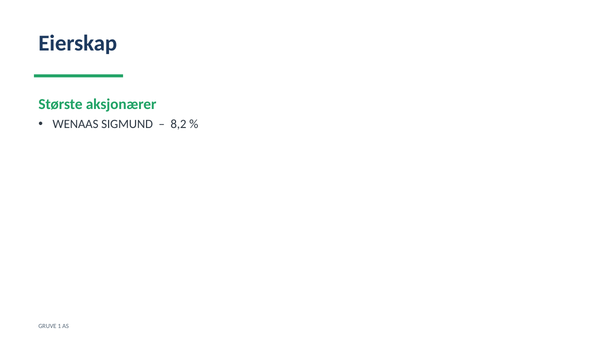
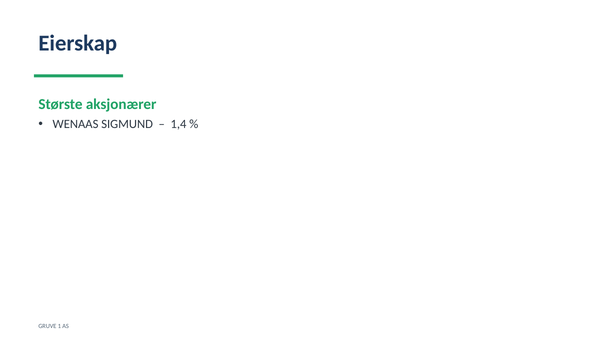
8,2: 8,2 -> 1,4
